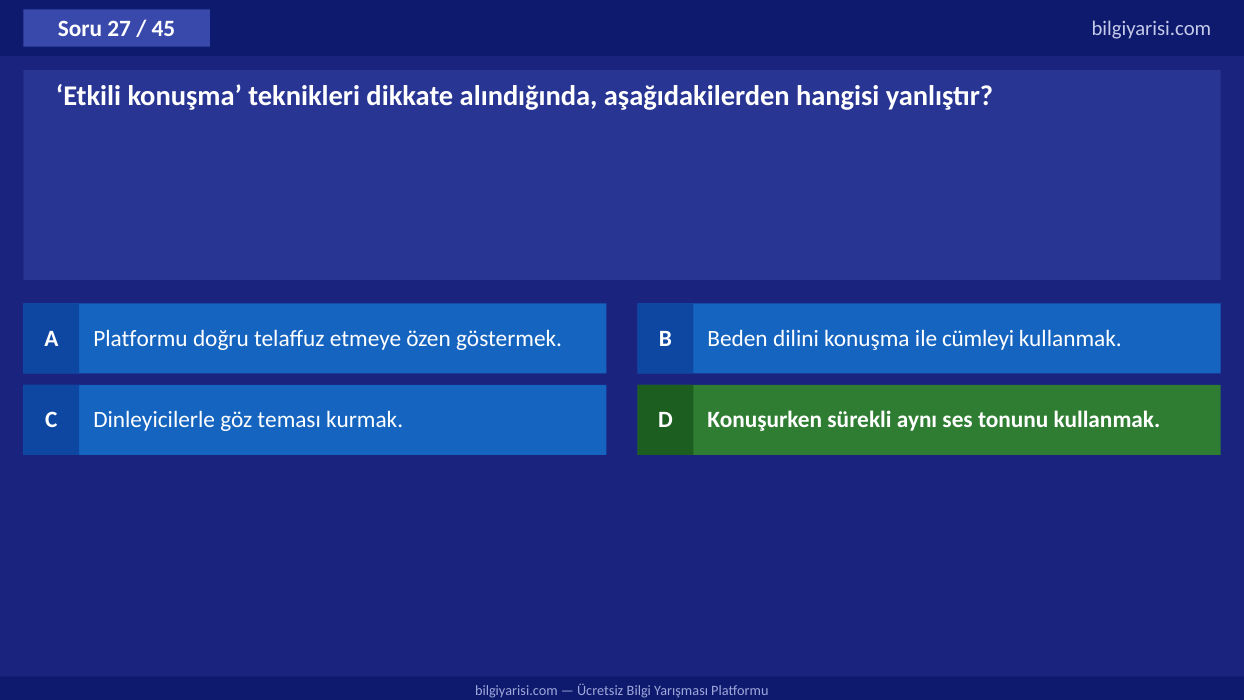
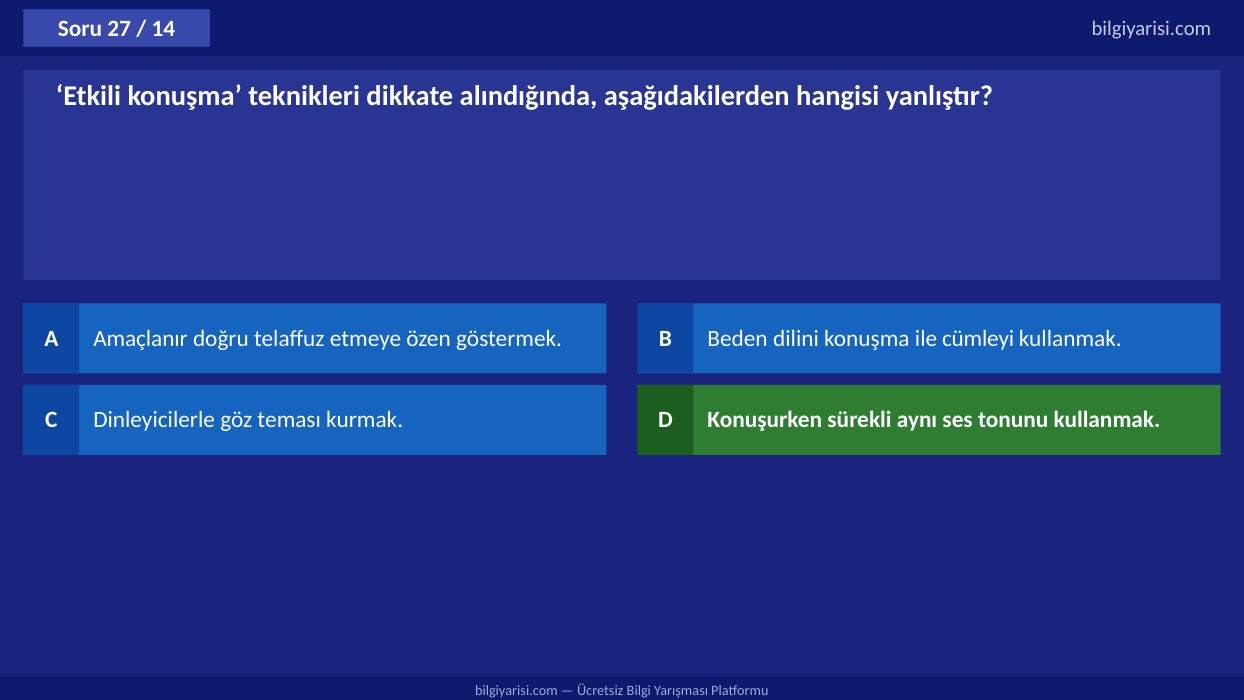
45: 45 -> 14
A Platformu: Platformu -> Amaçlanır
